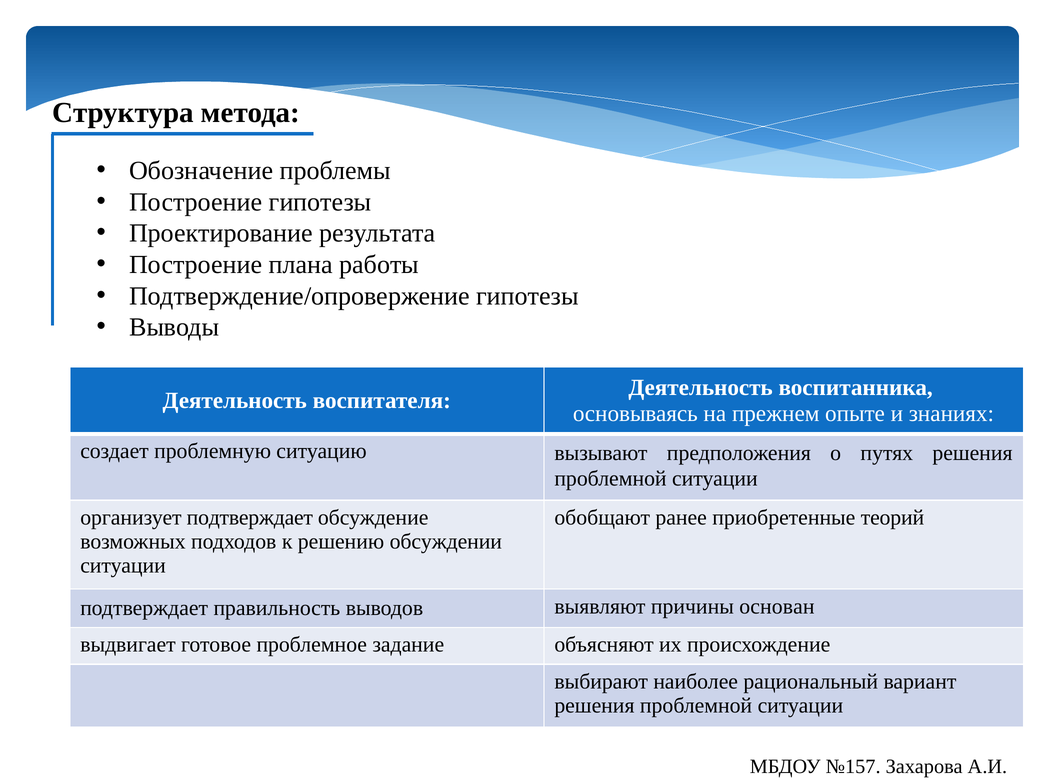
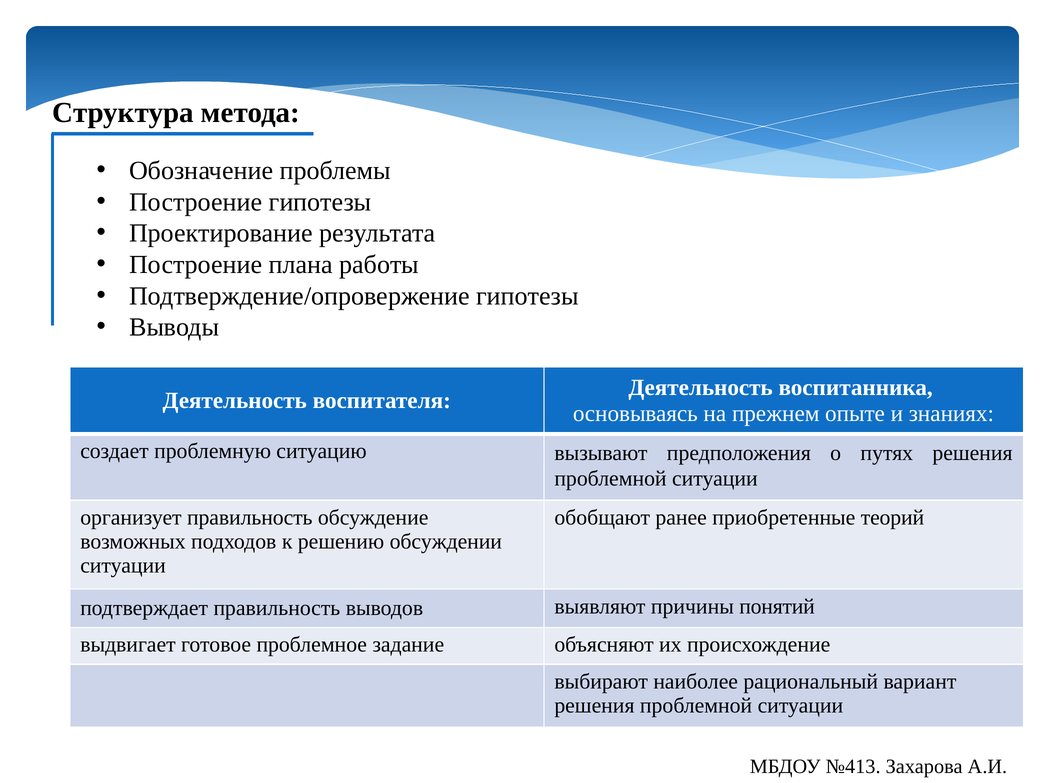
организует подтверждает: подтверждает -> правильность
основан: основан -> понятий
№157: №157 -> №413
